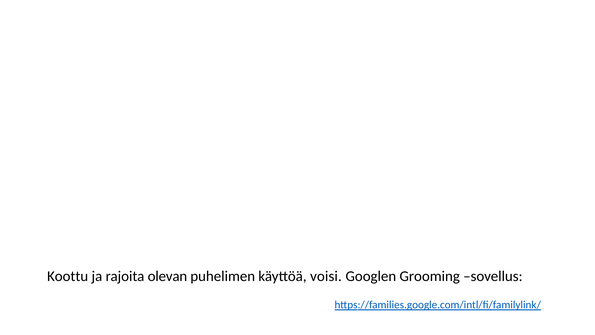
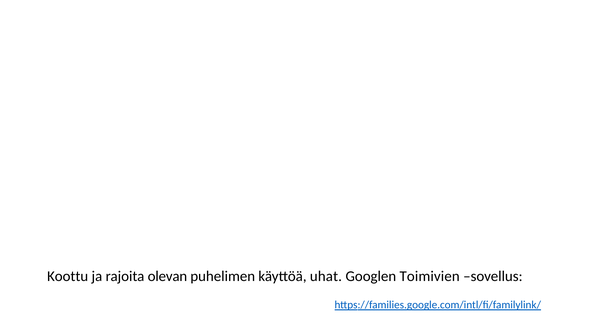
voisi: voisi -> uhat
Grooming: Grooming -> Toimivien
